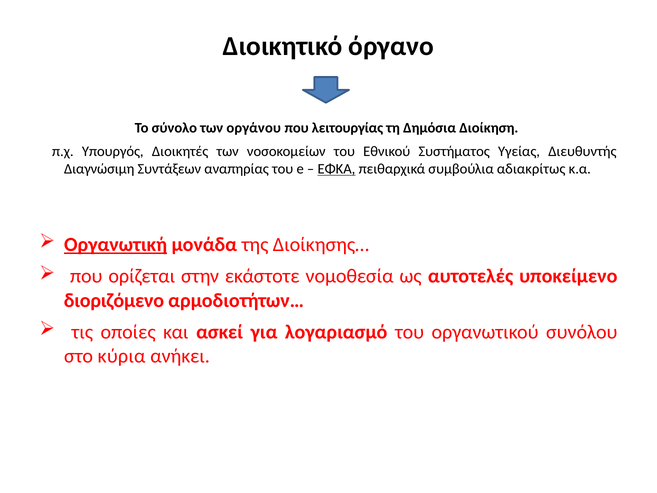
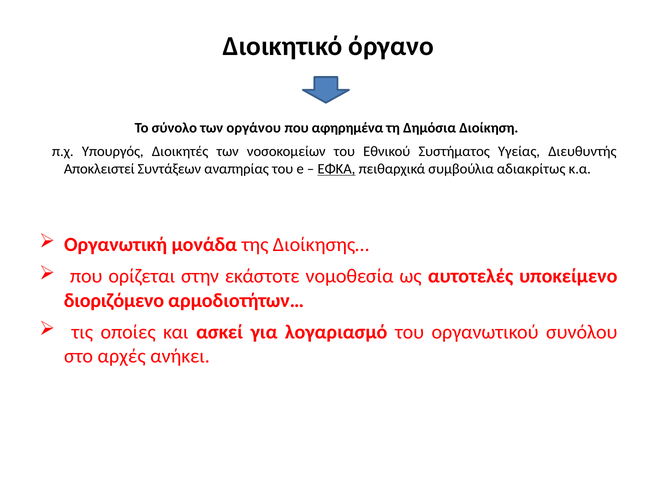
λειτουργίας: λειτουργίας -> αφηρημένα
Διαγνώσιμη: Διαγνώσιμη -> Αποκλειστεί
Οργανωτική underline: present -> none
κύρια: κύρια -> αρχές
